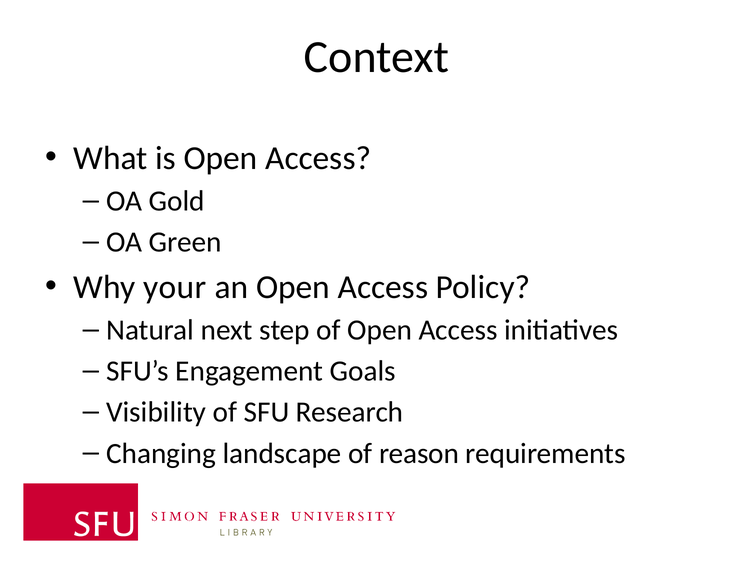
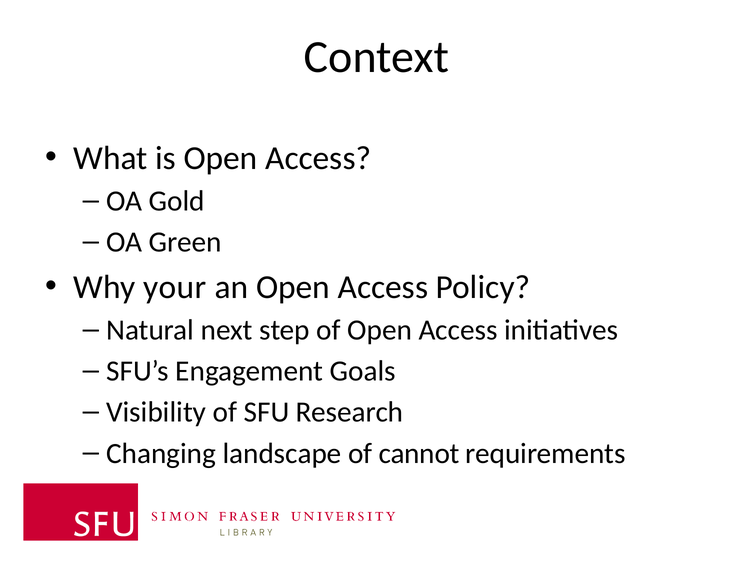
reason: reason -> cannot
